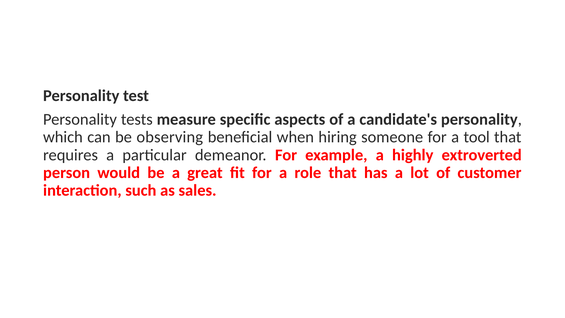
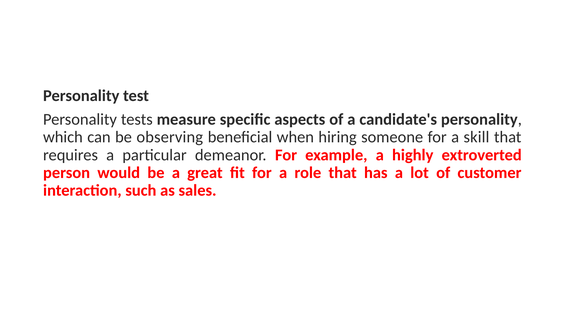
tool: tool -> skill
